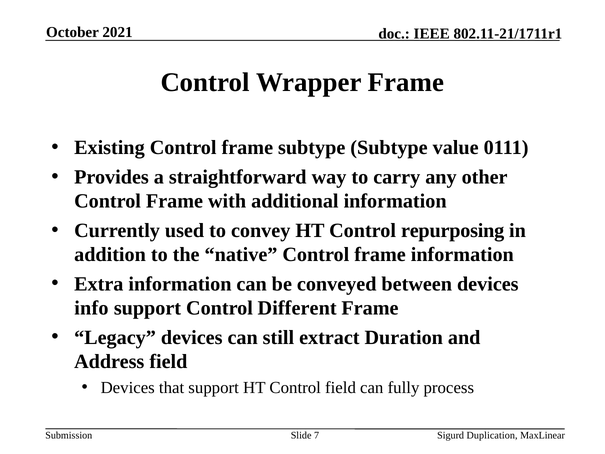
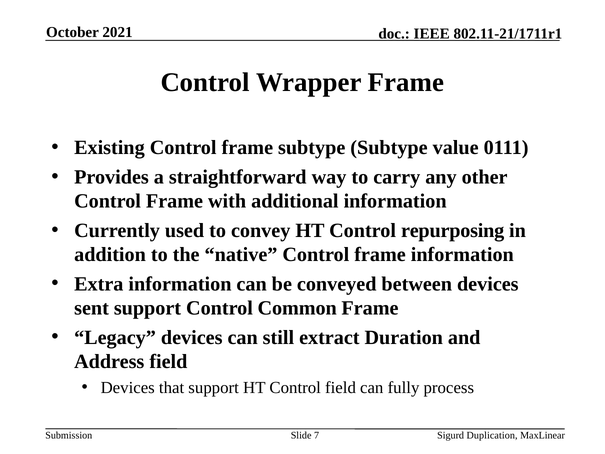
info: info -> sent
Different: Different -> Common
